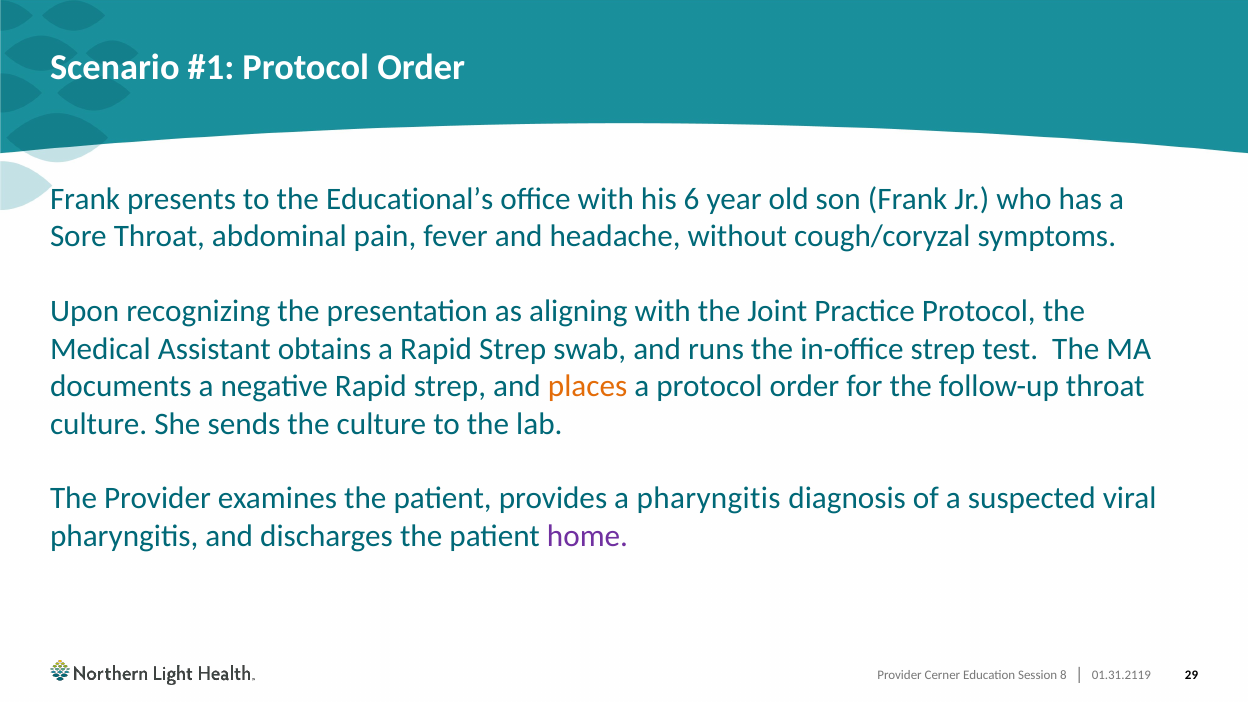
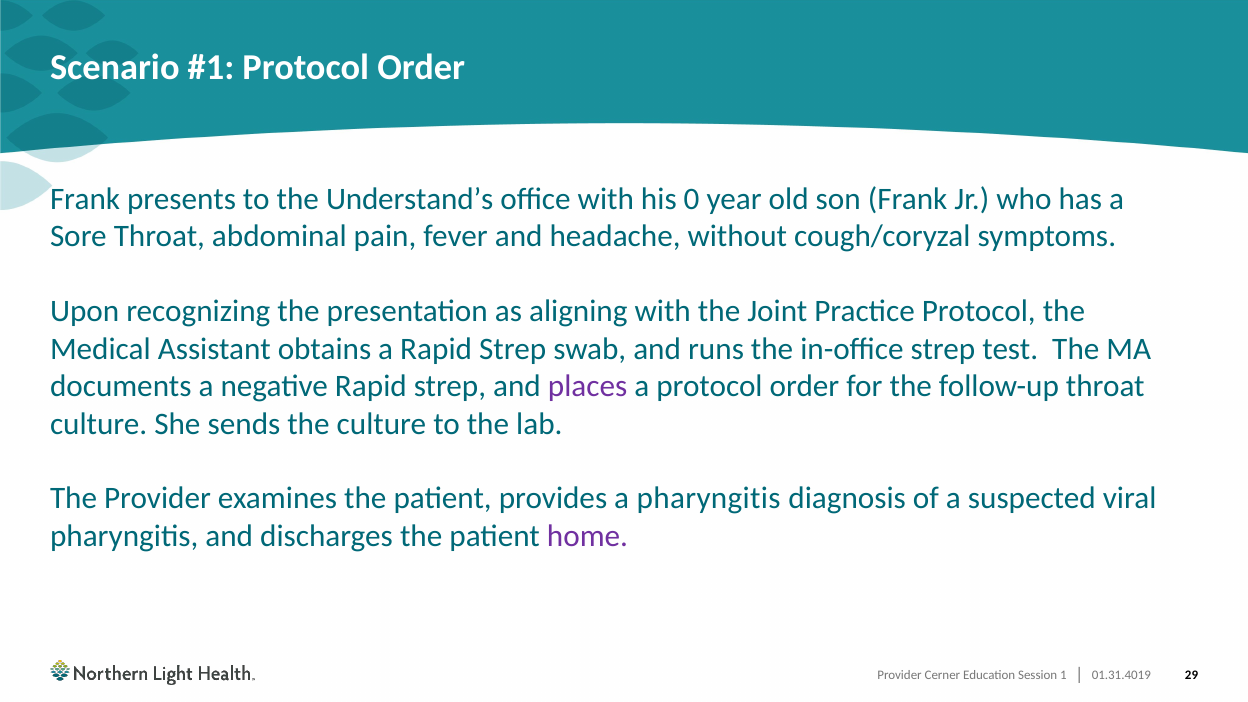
Educational’s: Educational’s -> Understand’s
6: 6 -> 0
places colour: orange -> purple
8: 8 -> 1
01.31.2119: 01.31.2119 -> 01.31.4019
